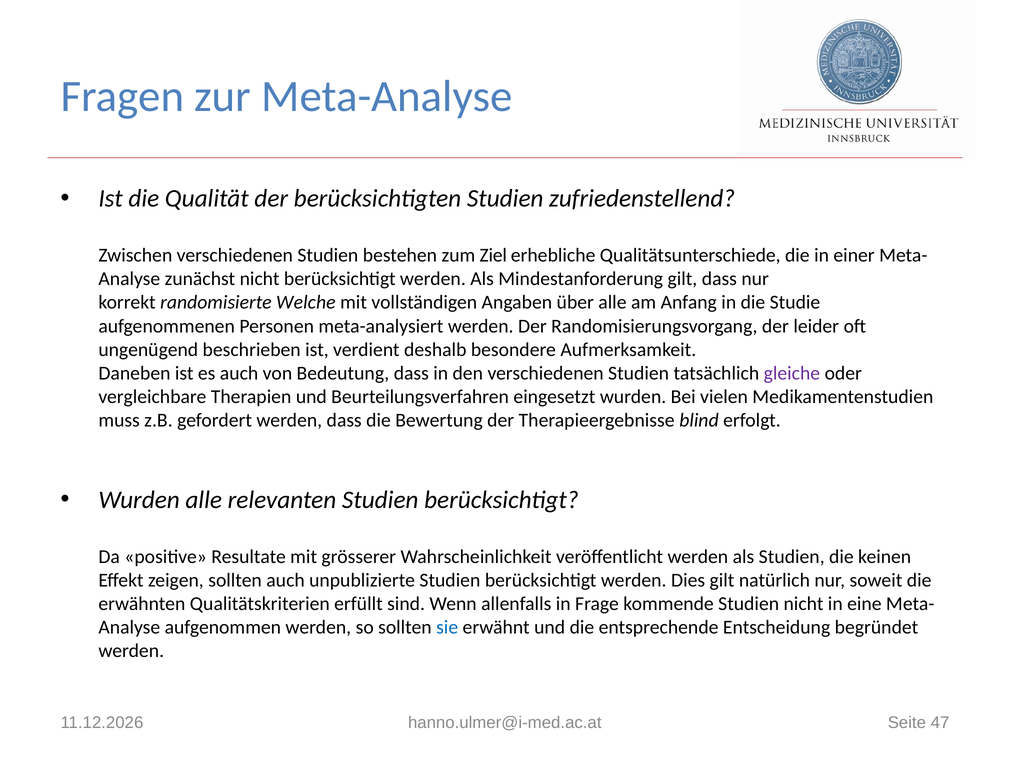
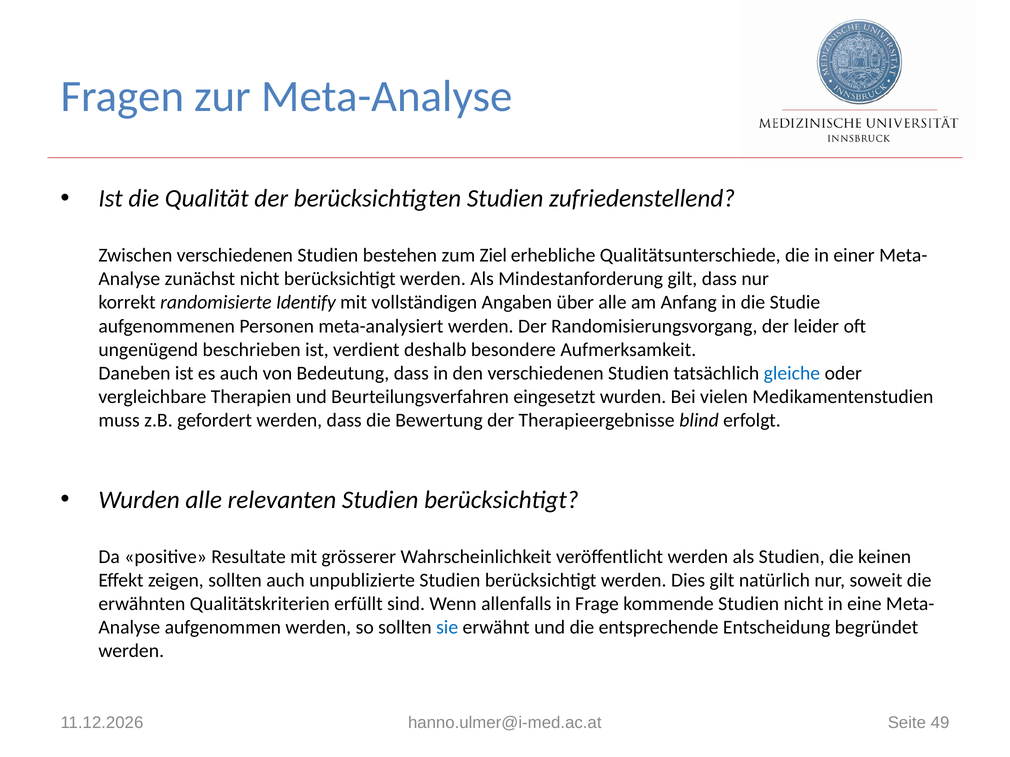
Welche: Welche -> Identify
gleiche colour: purple -> blue
47: 47 -> 49
